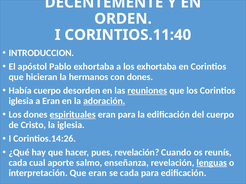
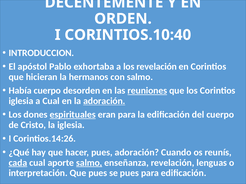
CORINTIOS.11:40: CORINTIOS.11:40 -> CORINTIOS.10:40
los exhortaba: exhortaba -> revelación
con dones: dones -> salmo
a Eran: Eran -> Cual
pues revelación: revelación -> adoración
cada at (18, 163) underline: none -> present
salmo at (89, 163) underline: none -> present
lenguas underline: present -> none
Que eran: eran -> pues
se cada: cada -> pues
